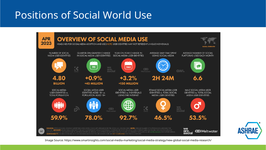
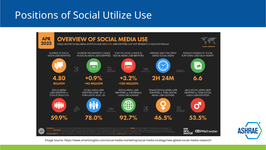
World: World -> Utilize
